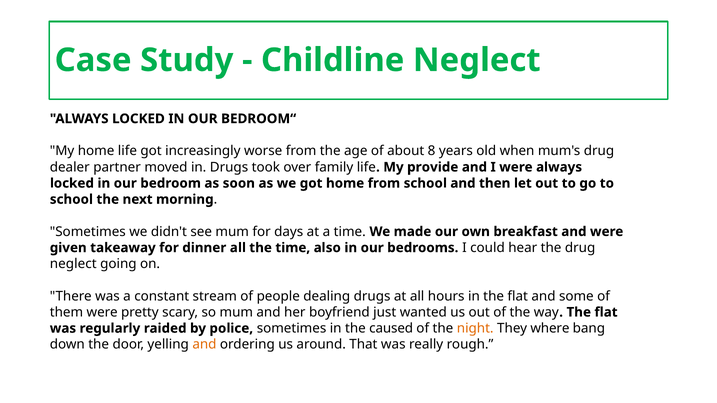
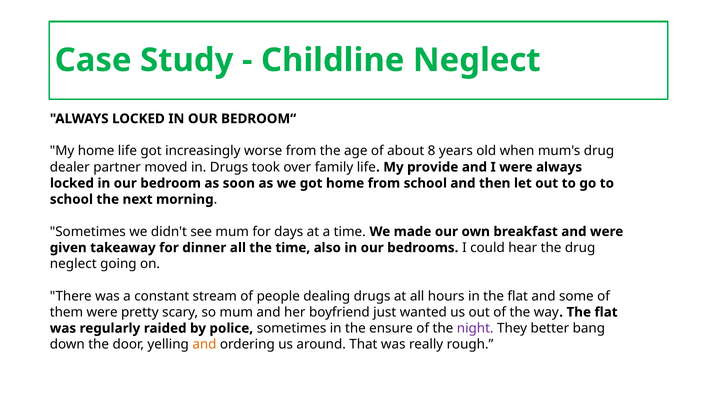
caused: caused -> ensure
night colour: orange -> purple
where: where -> better
